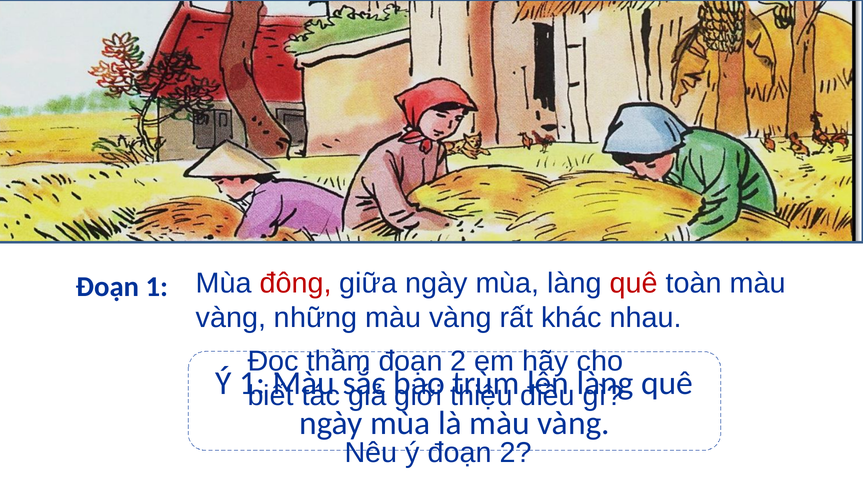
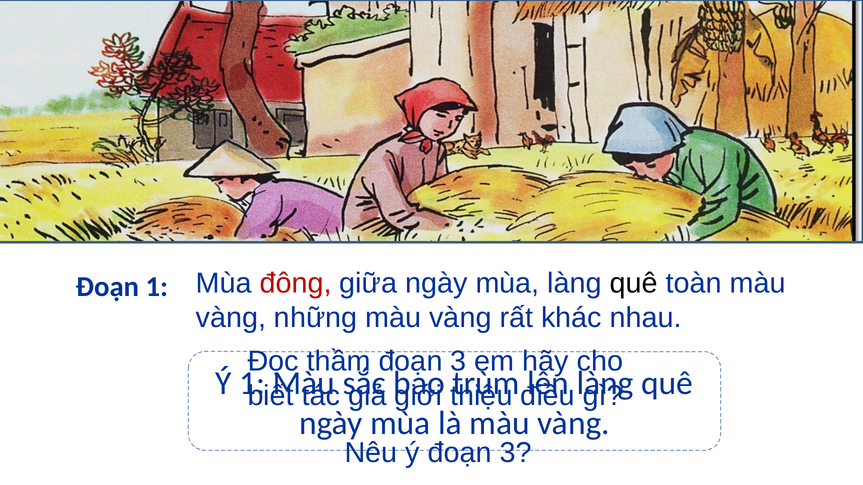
quê at (634, 283) colour: red -> black
thầm đoạn 2: 2 -> 3
ý đoạn 2: 2 -> 3
